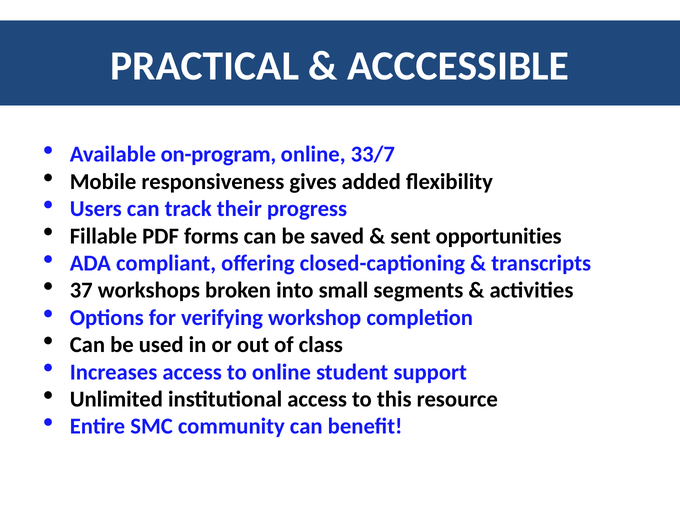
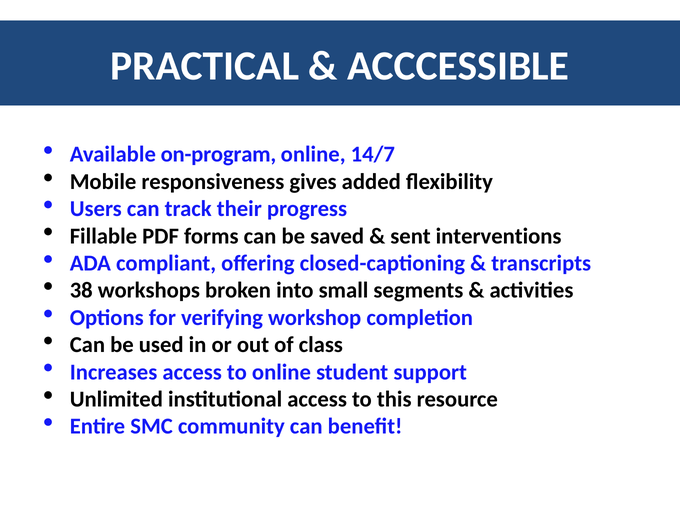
33/7: 33/7 -> 14/7
opportunities: opportunities -> interventions
37: 37 -> 38
